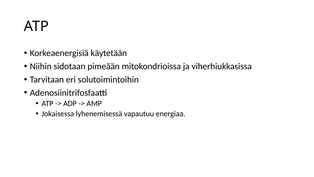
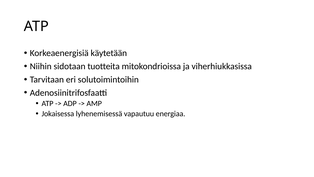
pimeään: pimeään -> tuotteita
